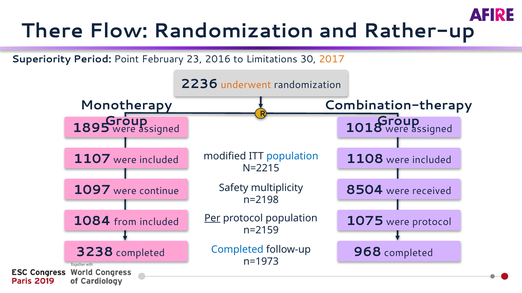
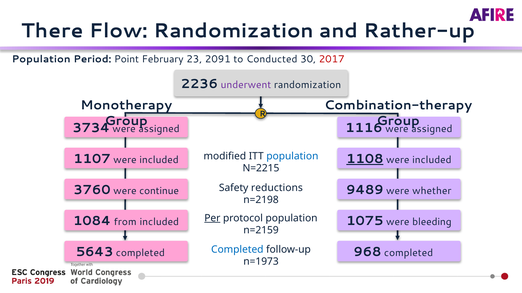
Superiority at (41, 59): Superiority -> Population
2016: 2016 -> 2091
Limitations: Limitations -> Conducted
2017 colour: orange -> red
underwent colour: orange -> purple
1895: 1895 -> 3734
1018: 1018 -> 1116
1108 underline: none -> present
1097: 1097 -> 3760
8504: 8504 -> 9489
received: received -> whether
multiplicity: multiplicity -> reductions
were protocol: protocol -> bleeding
3238: 3238 -> 5643
